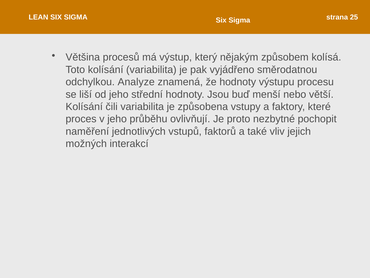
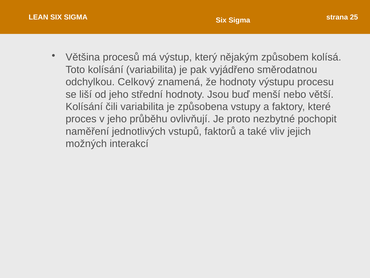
Analyze: Analyze -> Celkový
